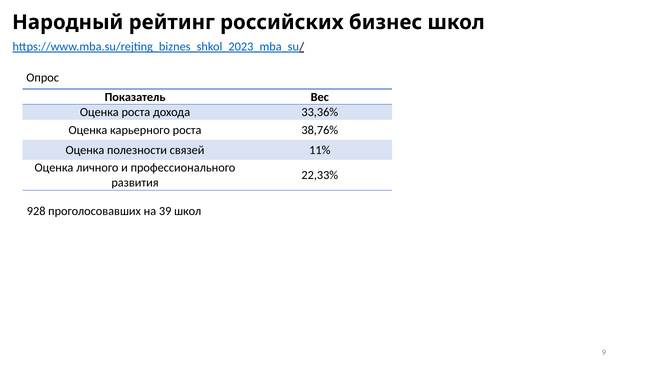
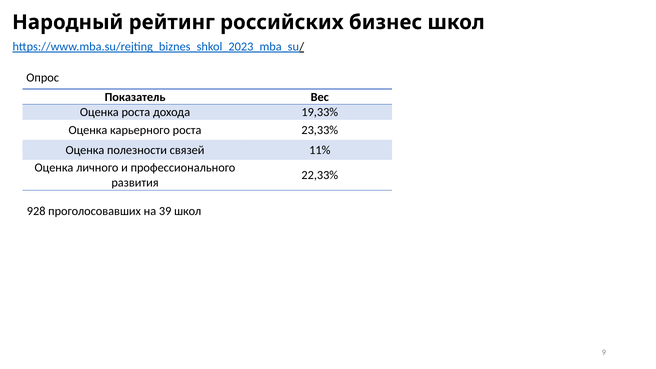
33,36%: 33,36% -> 19,33%
38,76%: 38,76% -> 23,33%
